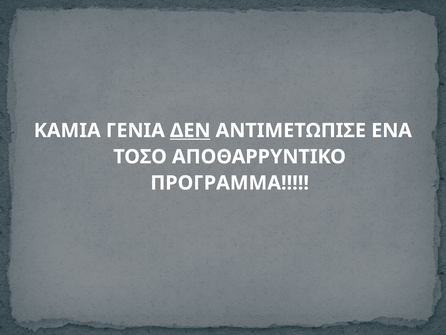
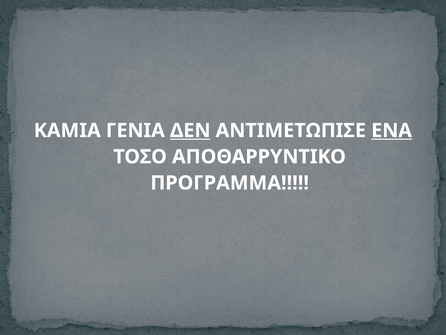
ΕΝΑ underline: none -> present
